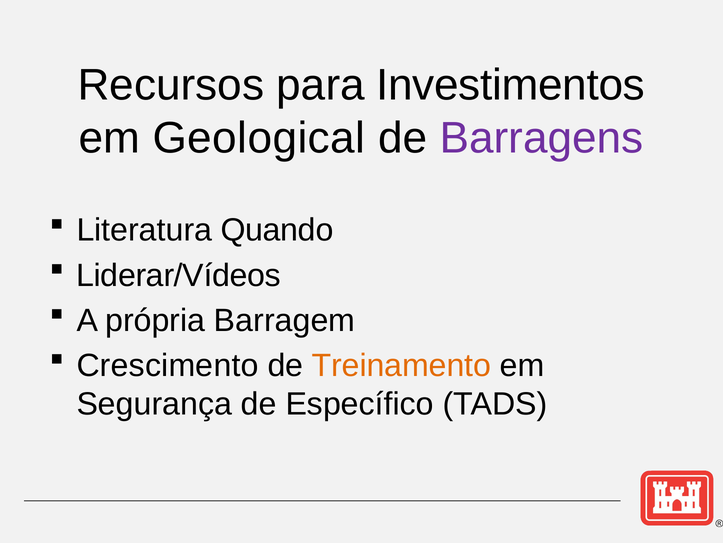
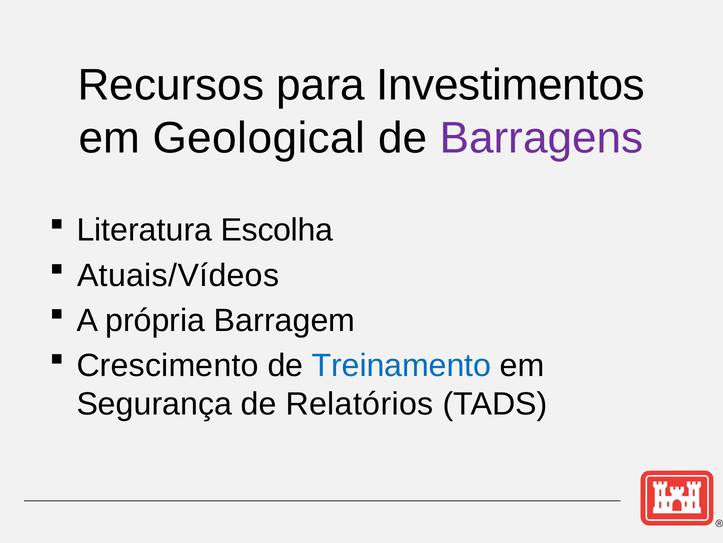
Quando: Quando -> Escolha
Liderar/Vídeos: Liderar/Vídeos -> Atuais/Vídeos
Treinamento colour: orange -> blue
Específico: Específico -> Relatórios
